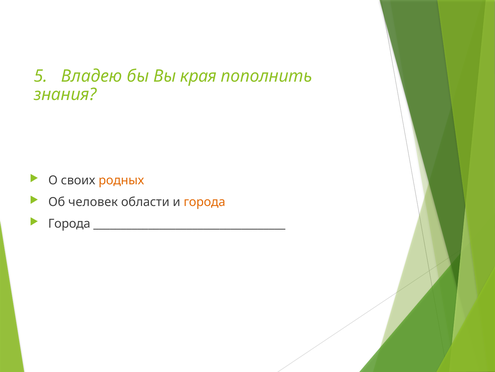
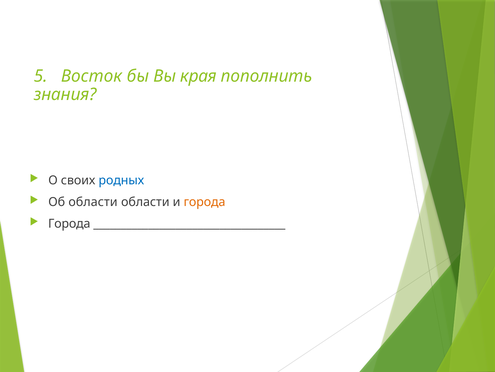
Владею: Владею -> Восток
родных colour: orange -> blue
Об человек: человек -> области
